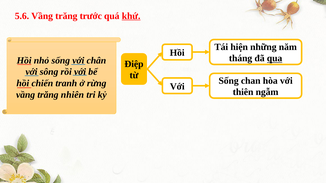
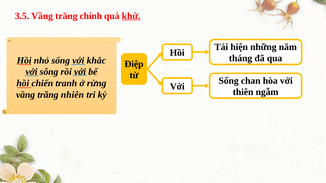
5.6: 5.6 -> 3.5
trước: trước -> chính
qua underline: present -> none
chân: chân -> khắc
